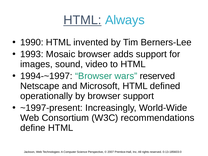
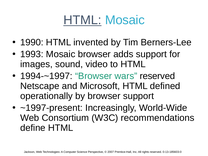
HTML Always: Always -> Mosaic
